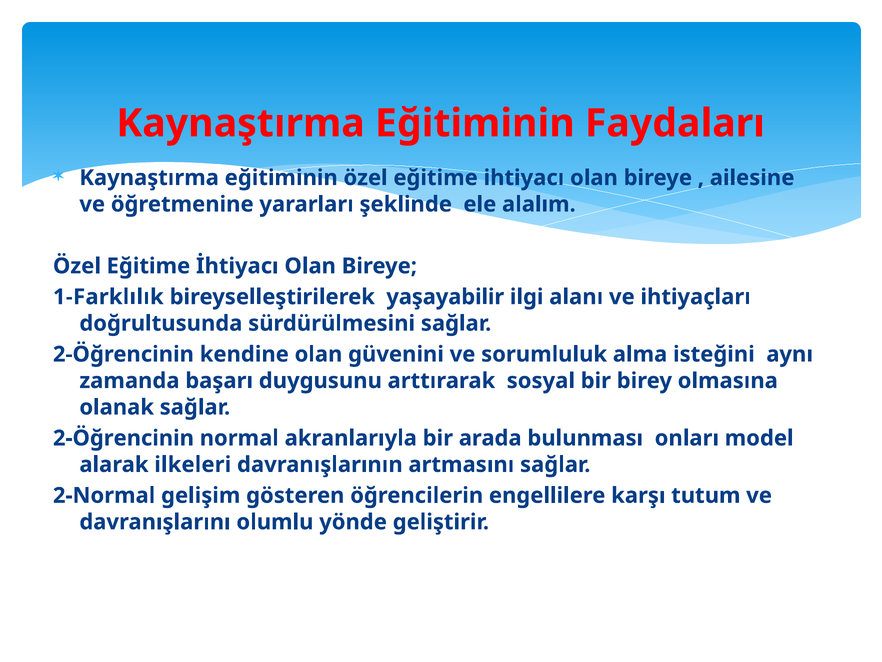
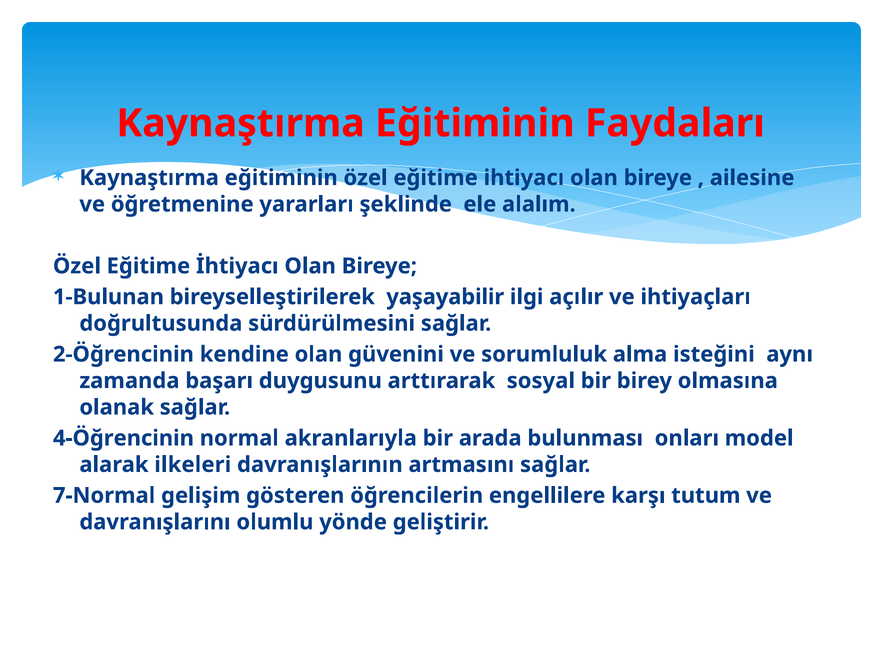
1-Farklılık: 1-Farklılık -> 1-Bulunan
alanı: alanı -> açılır
2-Öğrencinin at (123, 438): 2-Öğrencinin -> 4-Öğrencinin
2-Normal: 2-Normal -> 7-Normal
